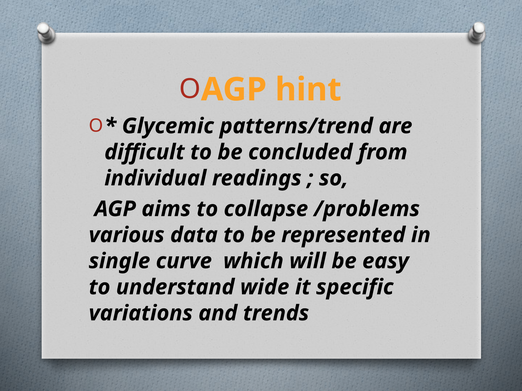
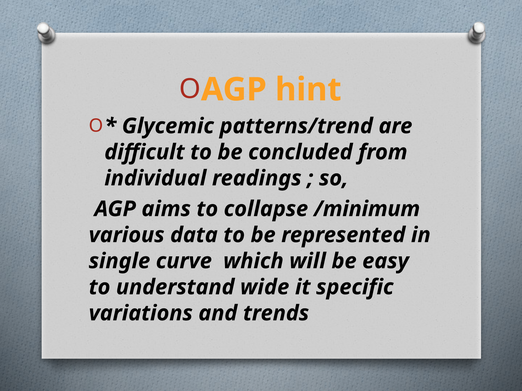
/problems: /problems -> /minimum
